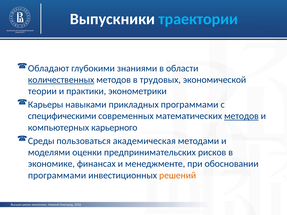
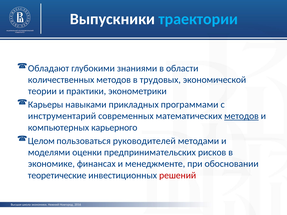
количественных underline: present -> none
специфическими: специфическими -> инструментарий
Среды: Среды -> Целом
академическая: академическая -> руководителей
программами at (57, 175): программами -> теоретические
решений colour: orange -> red
